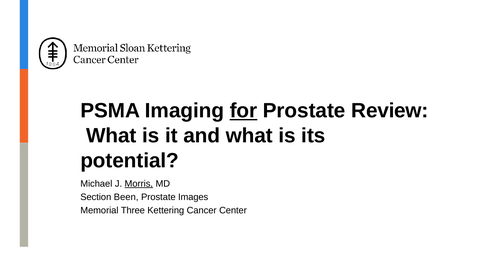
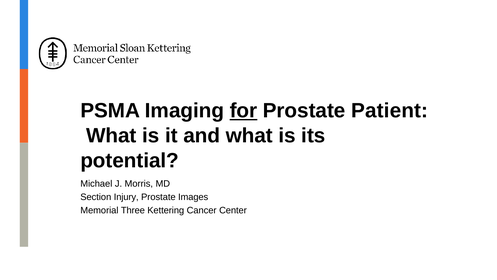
Review: Review -> Patient
Morris underline: present -> none
Been: Been -> Injury
